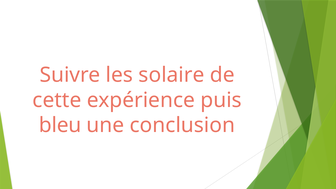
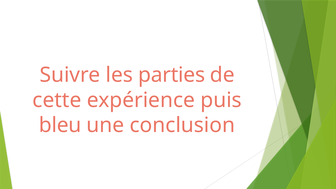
solaire: solaire -> parties
